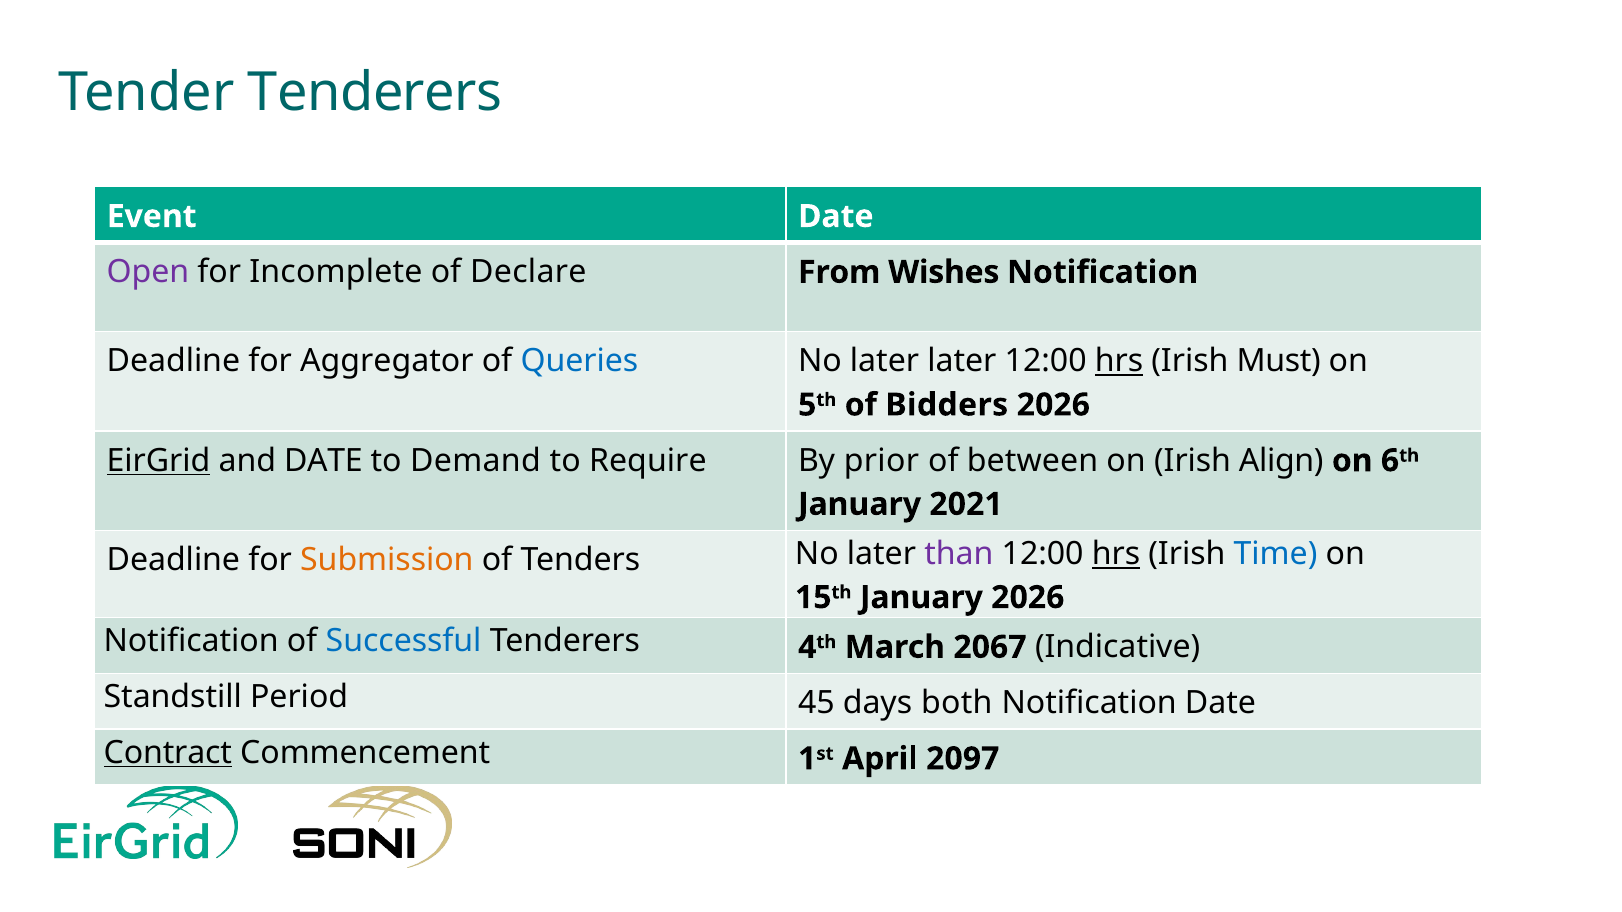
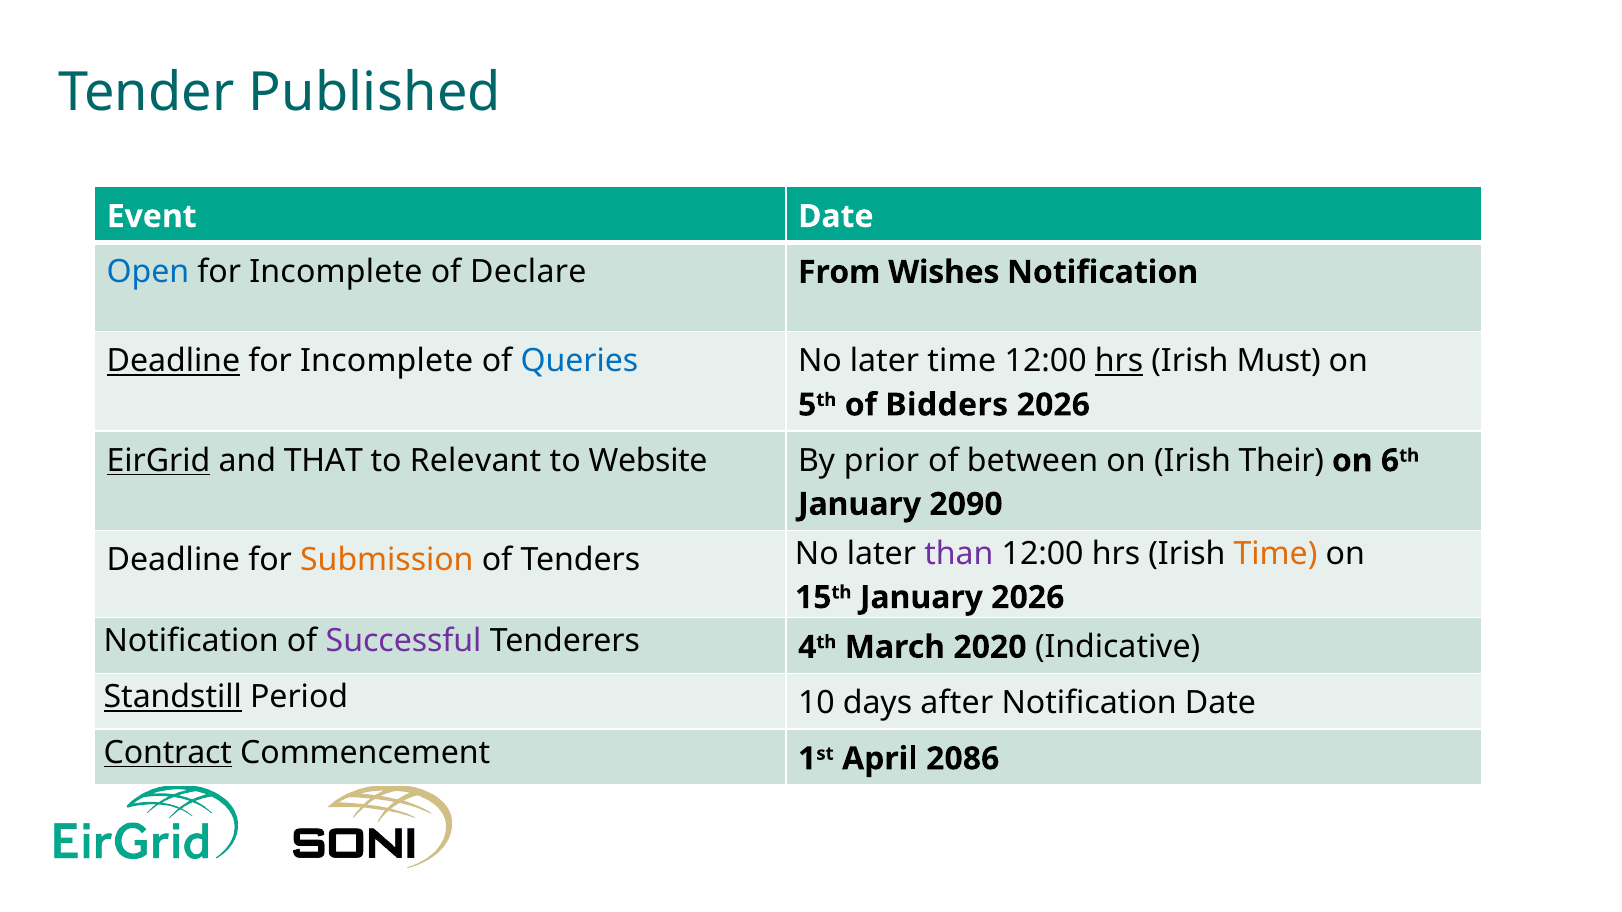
Tender Tenderers: Tenderers -> Published
Open colour: purple -> blue
Deadline at (173, 361) underline: none -> present
Aggregator at (387, 361): Aggregator -> Incomplete
later later: later -> time
and DATE: DATE -> THAT
Demand: Demand -> Relevant
Require: Require -> Website
Align: Align -> Their
2021: 2021 -> 2090
hrs at (1116, 554) underline: present -> none
Time at (1276, 554) colour: blue -> orange
Successful colour: blue -> purple
2067: 2067 -> 2020
Standstill underline: none -> present
45: 45 -> 10
both: both -> after
2097: 2097 -> 2086
